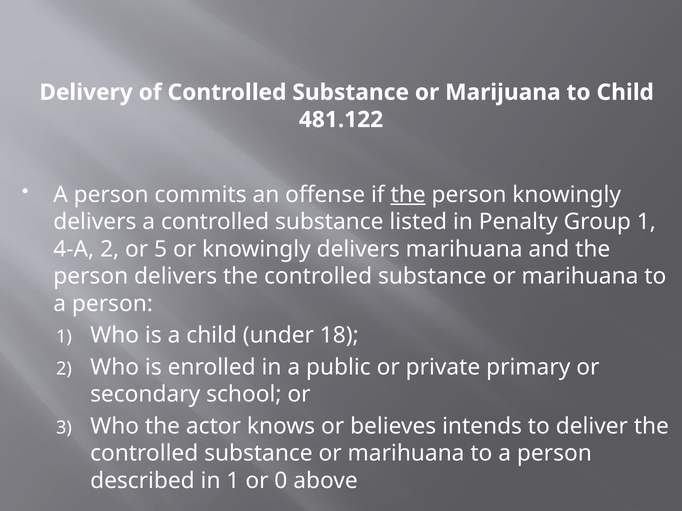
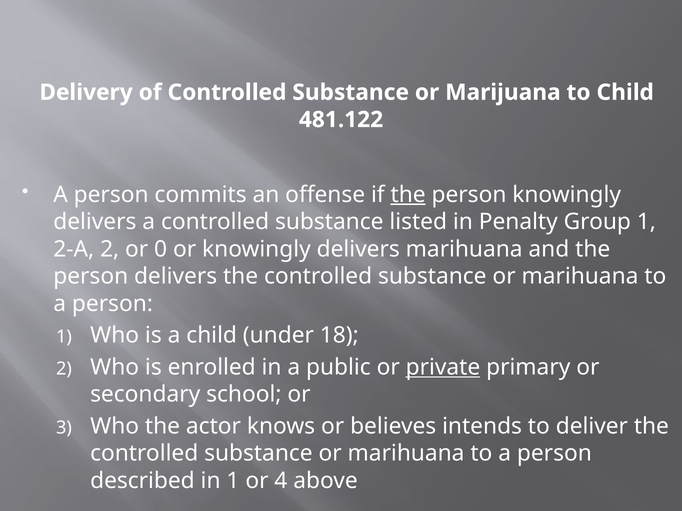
4-A: 4-A -> 2-A
5: 5 -> 0
private underline: none -> present
0: 0 -> 4
